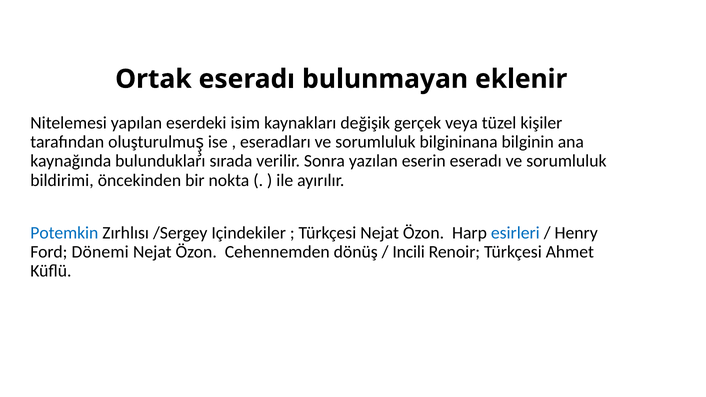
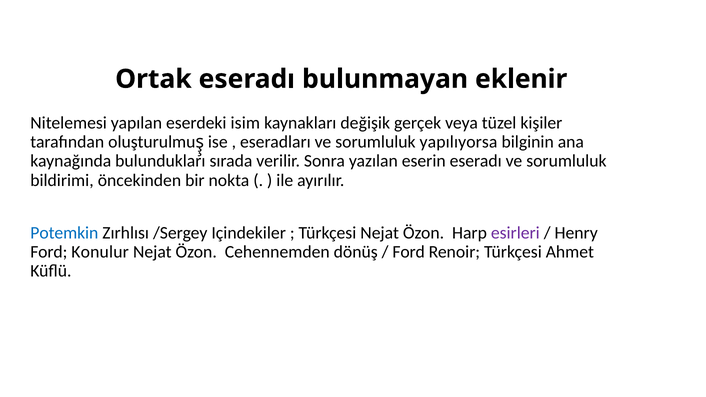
bilgininana: bilgininana -> yapılıyorsa
esirleri colour: blue -> purple
Dönemi: Dönemi -> Konulur
Incili at (409, 252): Incili -> Ford
